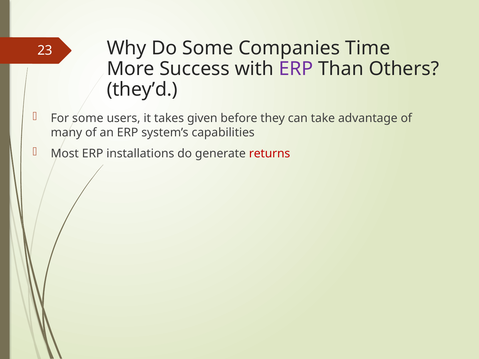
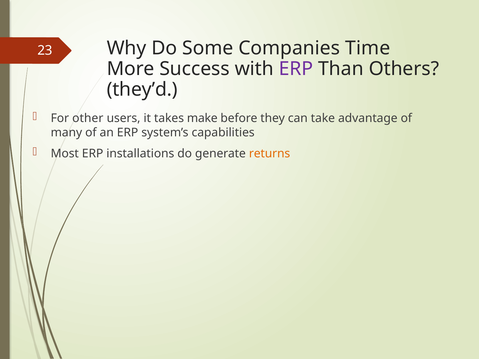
For some: some -> other
given: given -> make
returns colour: red -> orange
